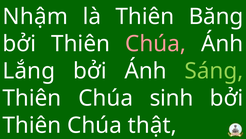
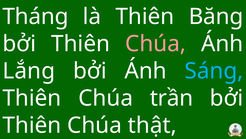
Nhậm: Nhậm -> Tháng
Sáng colour: light green -> light blue
sinh: sinh -> trần
